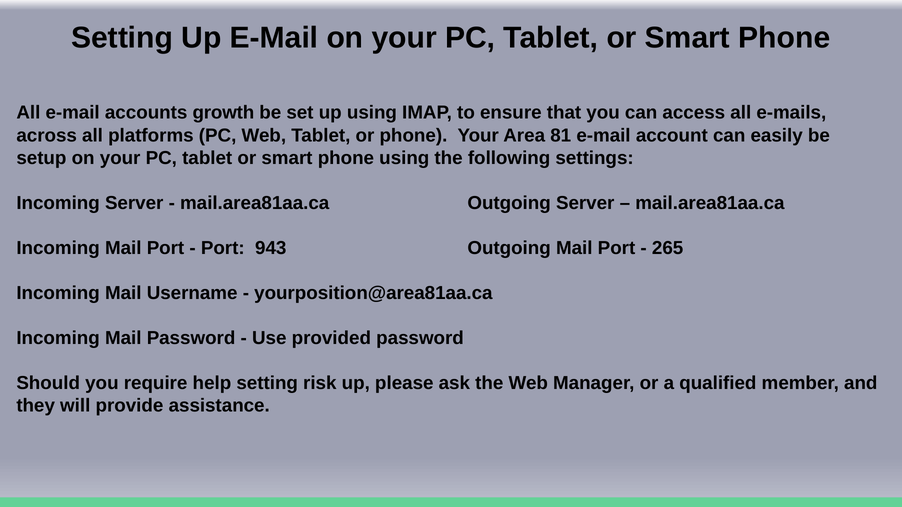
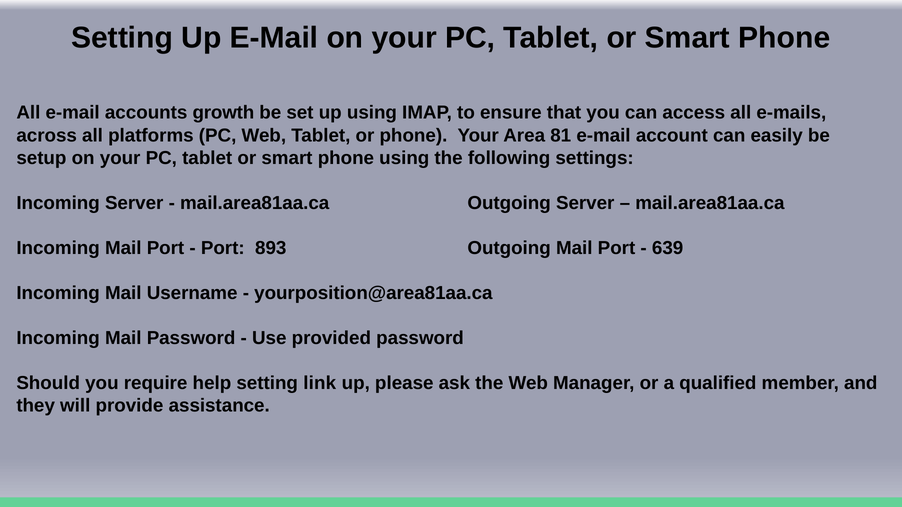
943: 943 -> 893
265: 265 -> 639
risk: risk -> link
